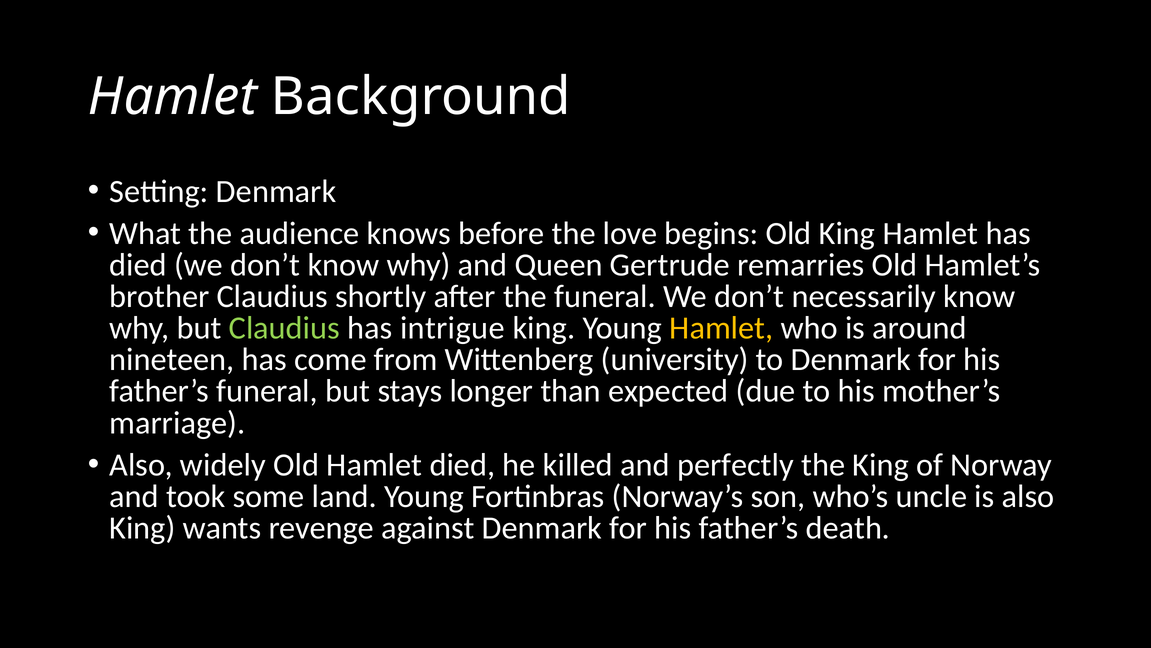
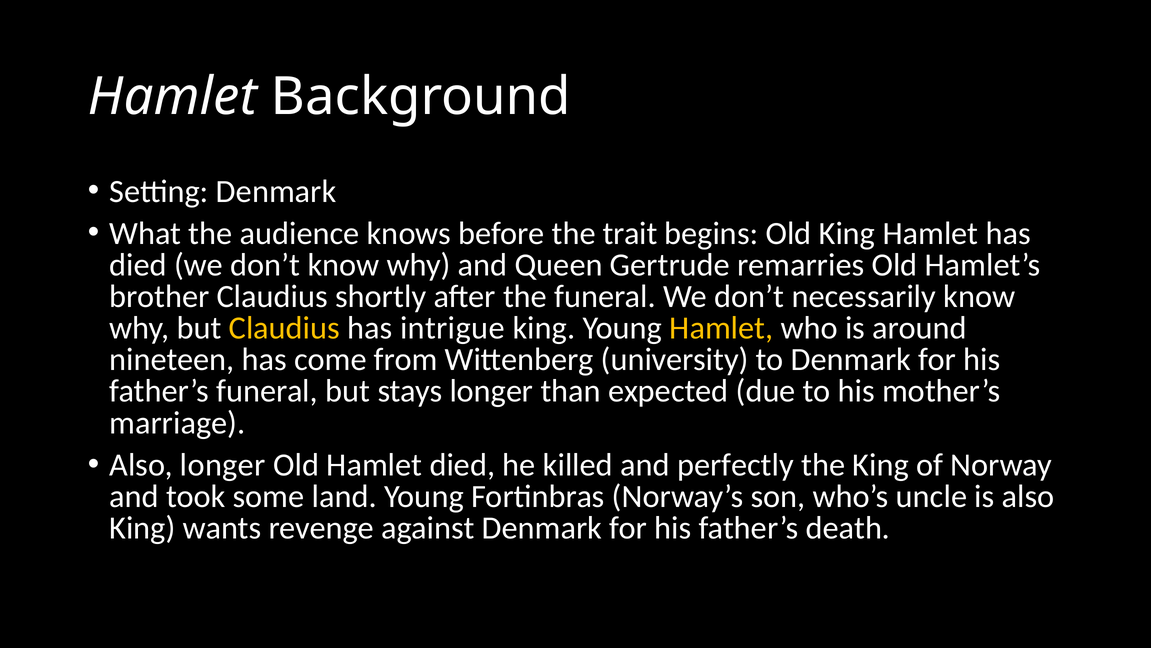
love: love -> trait
Claudius at (284, 328) colour: light green -> yellow
Also widely: widely -> longer
